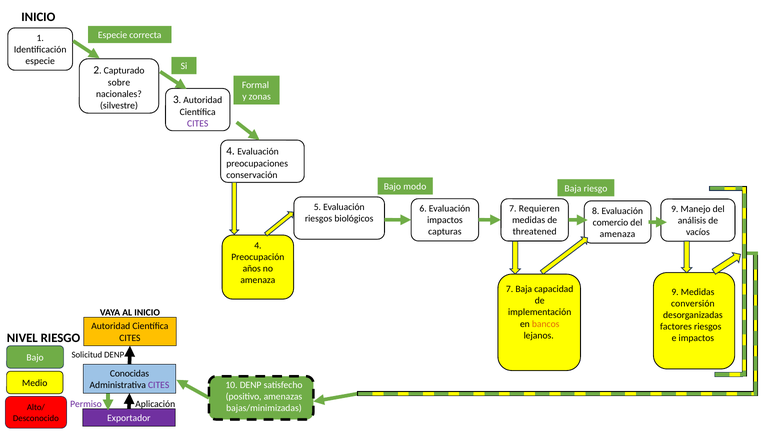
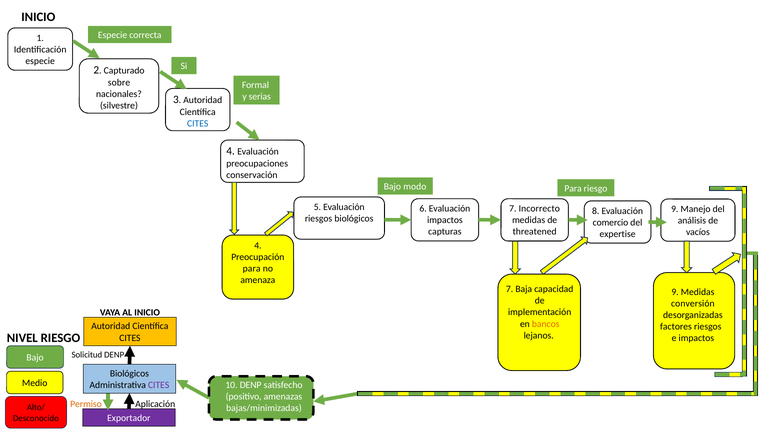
zonas: zonas -> serias
CITES at (198, 123) colour: purple -> blue
Baja at (573, 188): Baja -> Para
Requieren: Requieren -> Incorrecto
amenaza at (617, 234): amenaza -> expertise
años at (252, 268): años -> para
Conocidas at (129, 373): Conocidas -> Biológicos
Permiso colour: purple -> orange
